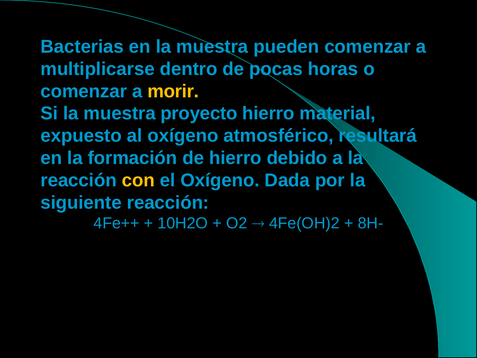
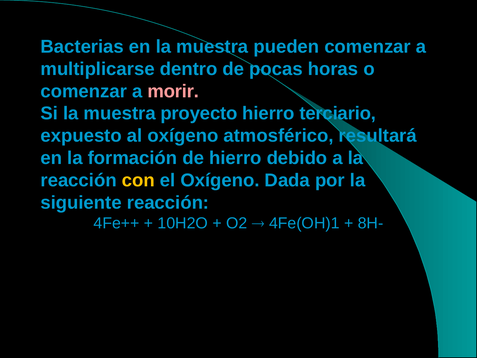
morir colour: yellow -> pink
material: material -> terciario
4Fe(OH)2: 4Fe(OH)2 -> 4Fe(OH)1
